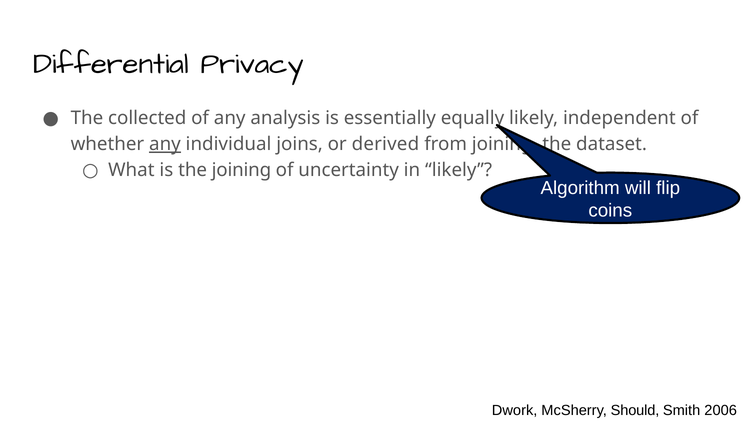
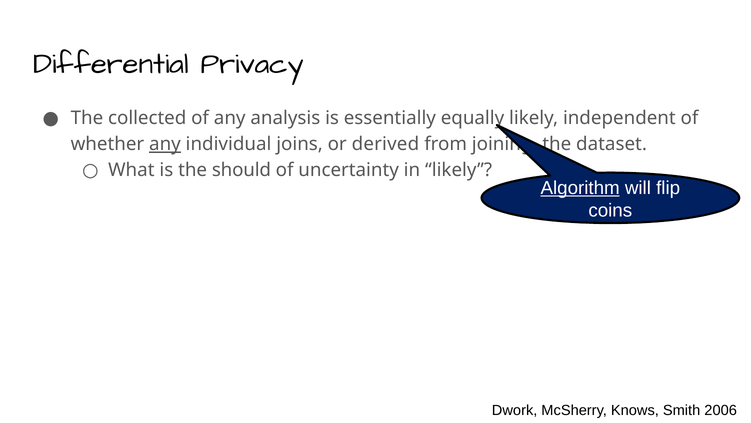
the joining: joining -> should
Algorithm underline: none -> present
Should: Should -> Knows
